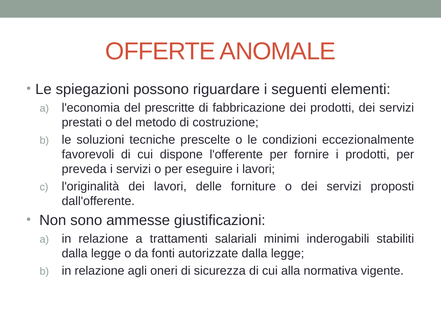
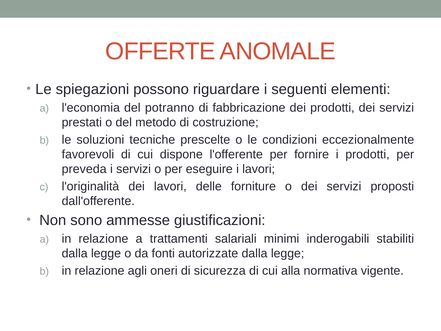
prescritte: prescritte -> potranno
